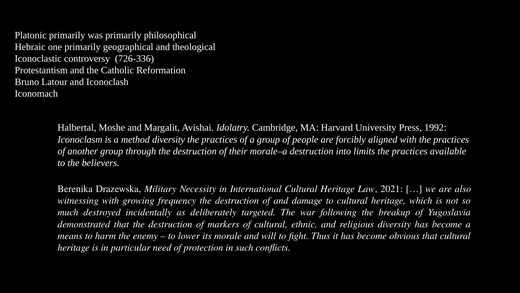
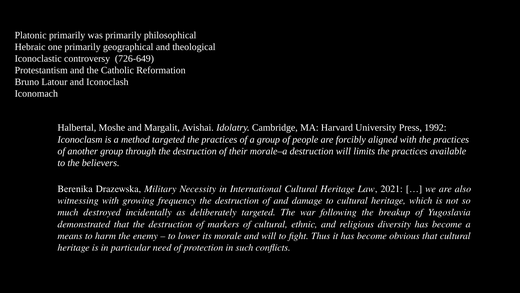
726-336: 726-336 -> 726-649
method diversity: diversity -> targeted
destruction into: into -> will
